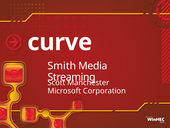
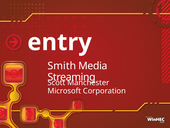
curve: curve -> entry
